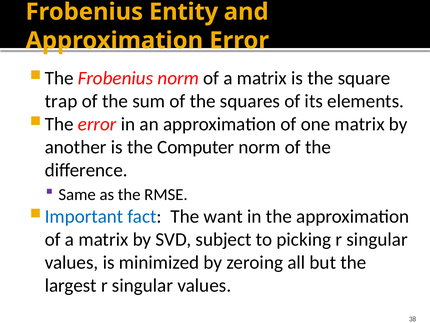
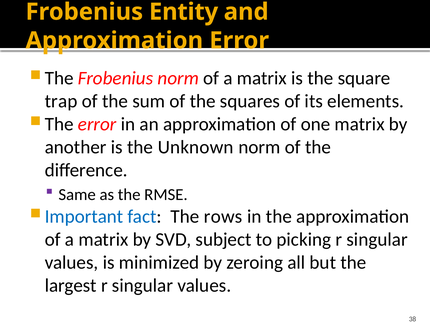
Computer: Computer -> Unknown
want: want -> rows
